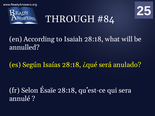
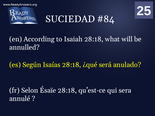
THROUGH: THROUGH -> SUCIEDAD
